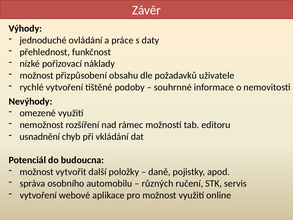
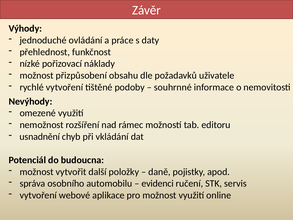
různých: různých -> evidenci
